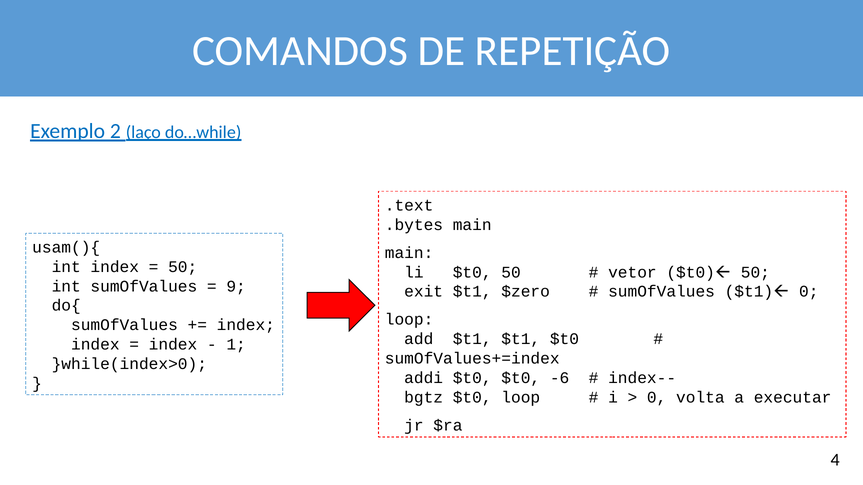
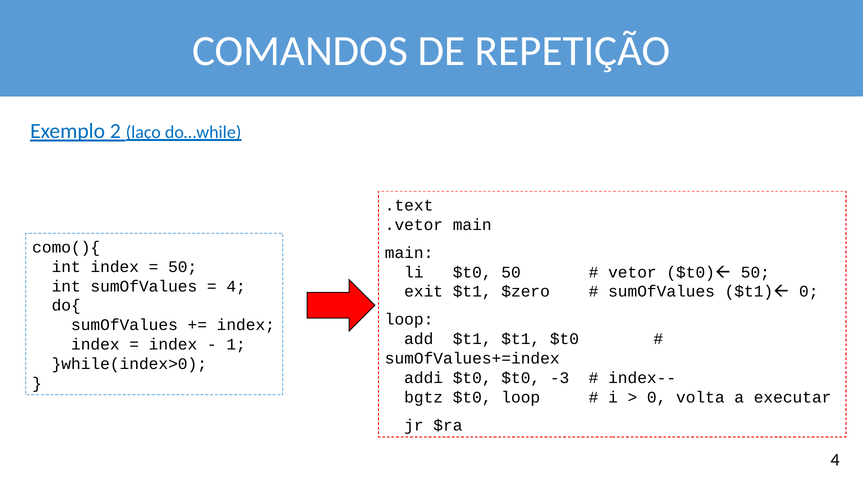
.bytes: .bytes -> .vetor
usam(){: usam(){ -> como(){
9 at (236, 286): 9 -> 4
-6: -6 -> -3
